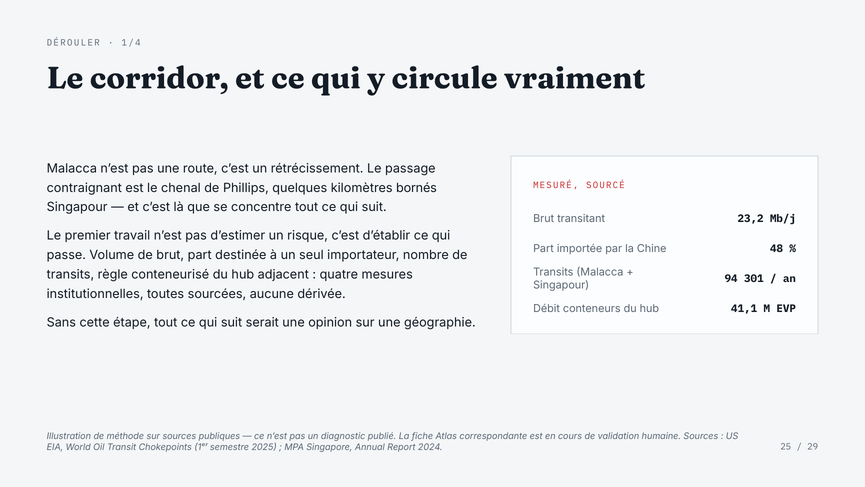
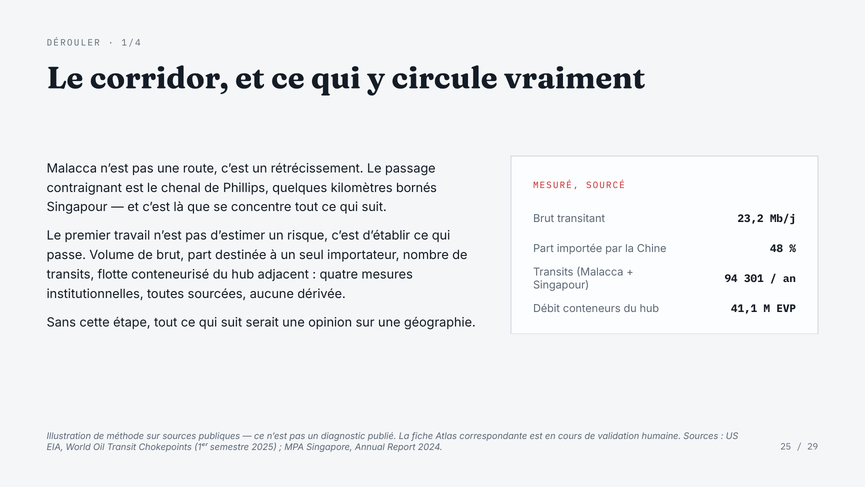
règle: règle -> flotte
